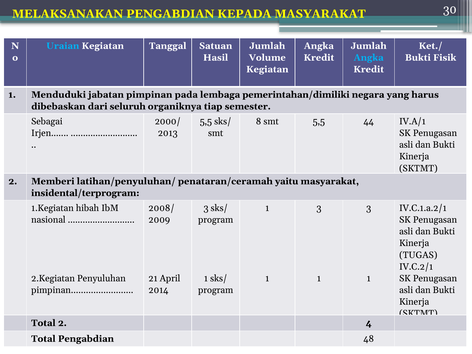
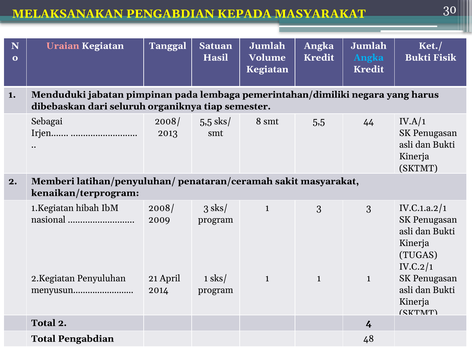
Uraian colour: light blue -> pink
2000/ at (168, 121): 2000/ -> 2008/
yaitu: yaitu -> sakit
insidental/terprogram: insidental/terprogram -> kenaikan/terprogram
pimpinan at (82, 290): pimpinan -> menyusun
